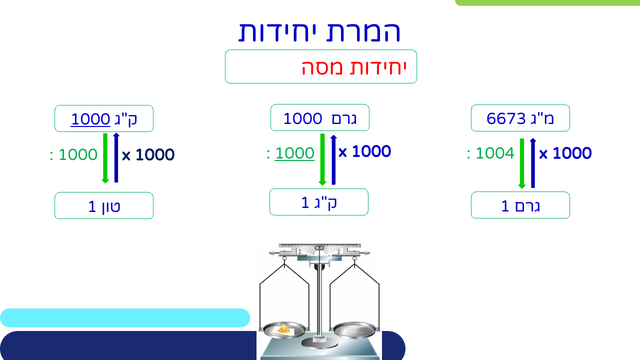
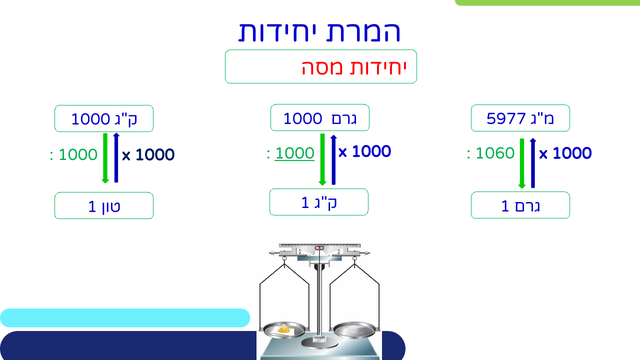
6673: 6673 -> 5977
1000 at (90, 120) underline: present -> none
1004: 1004 -> 1060
